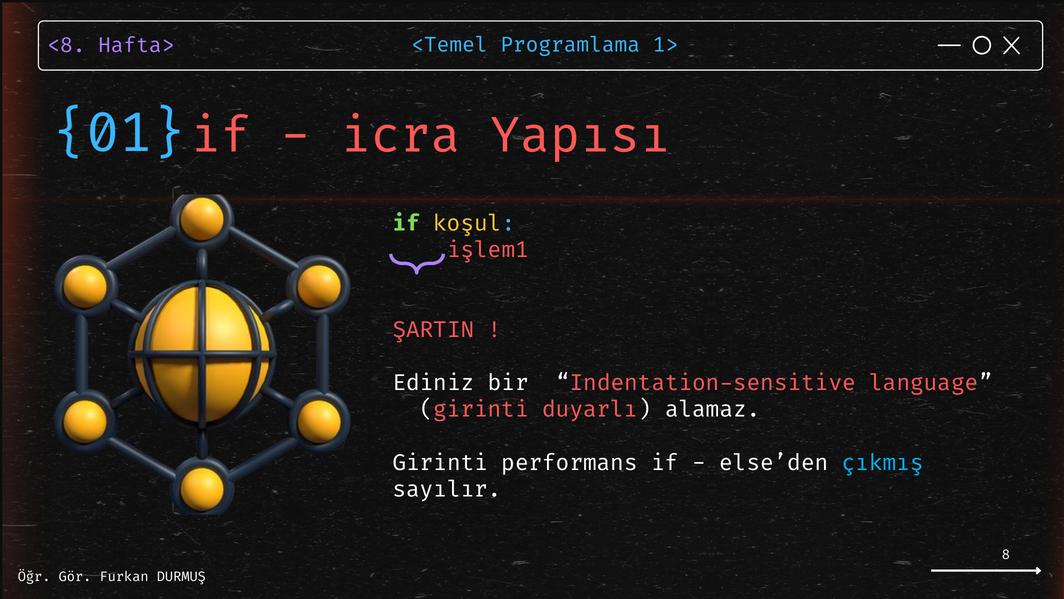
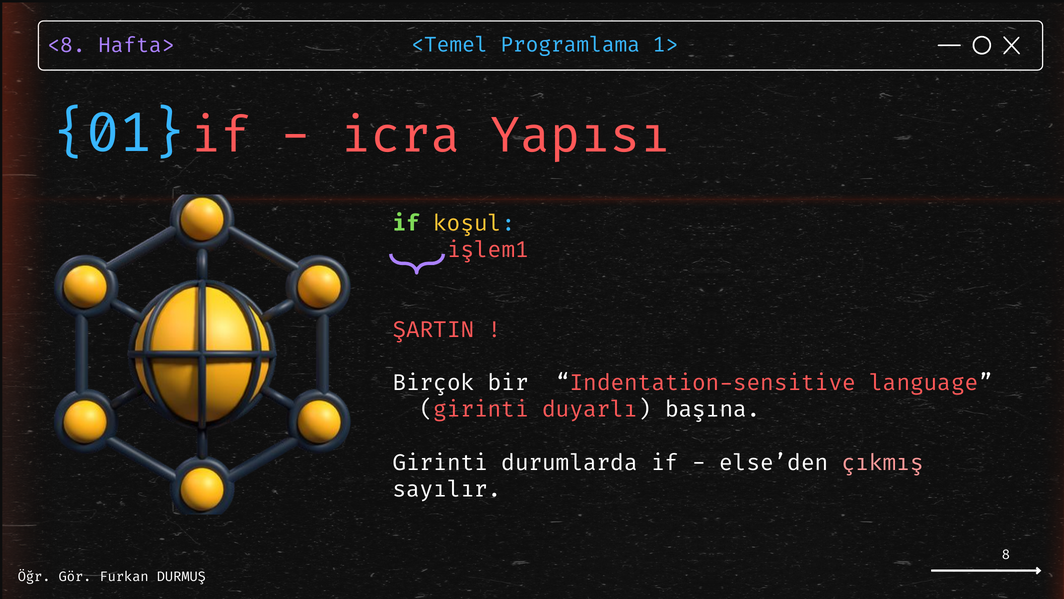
Ediniz: Ediniz -> Birçok
alamaz: alamaz -> başına
performans: performans -> durumlarda
çıkmış colour: light blue -> pink
